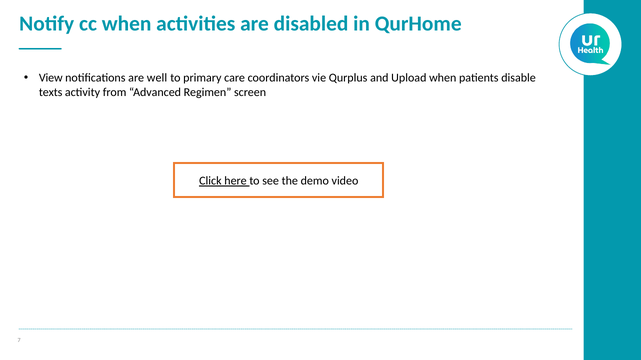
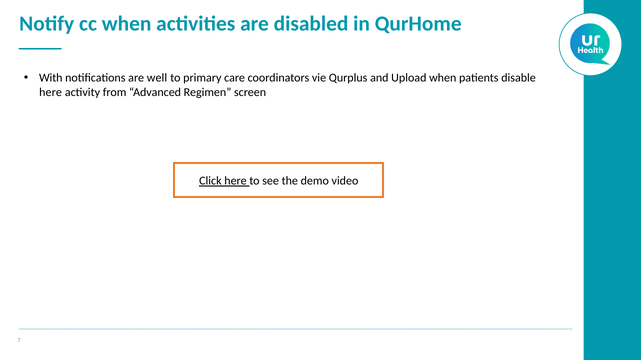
View: View -> With
texts at (51, 93): texts -> here
